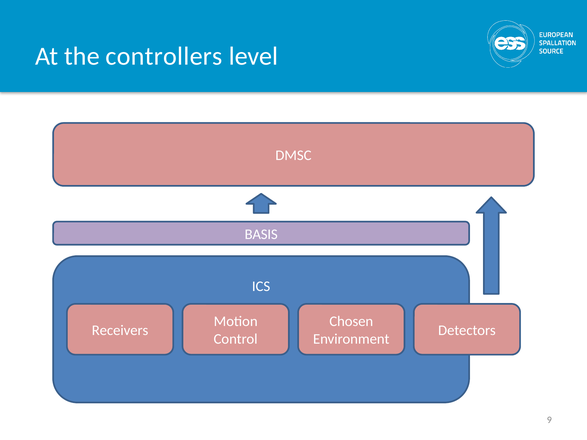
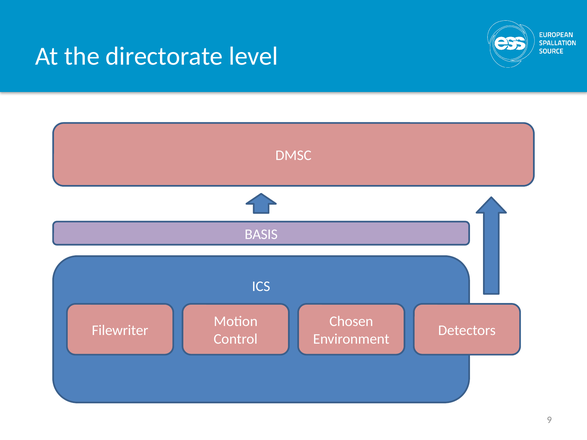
controllers: controllers -> directorate
Receivers: Receivers -> Filewriter
